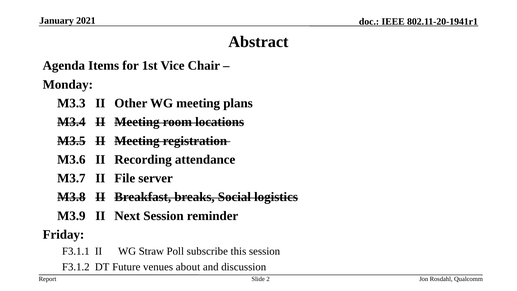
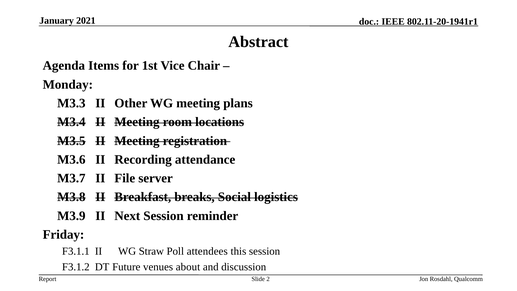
subscribe: subscribe -> attendees
